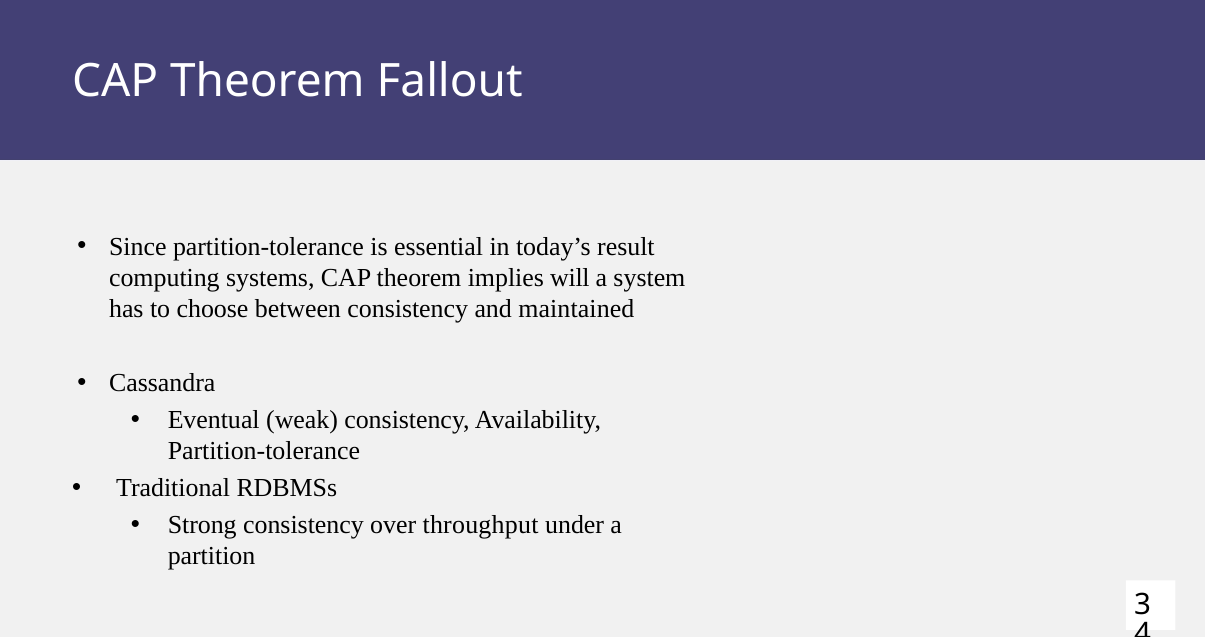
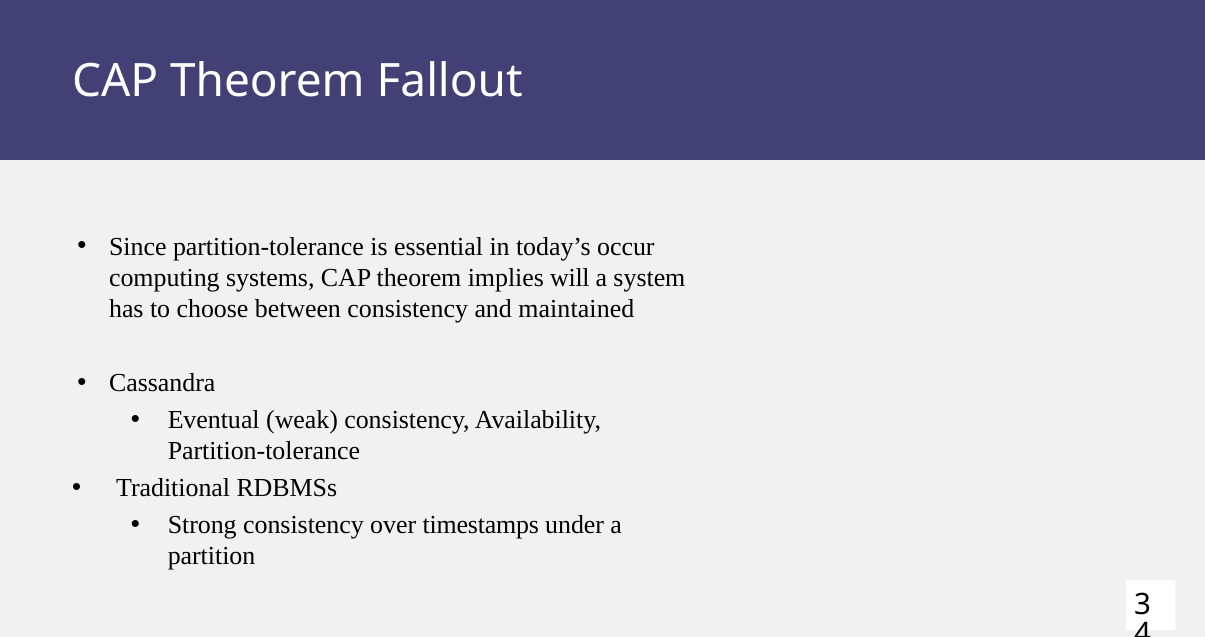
result: result -> occur
throughput: throughput -> timestamps
